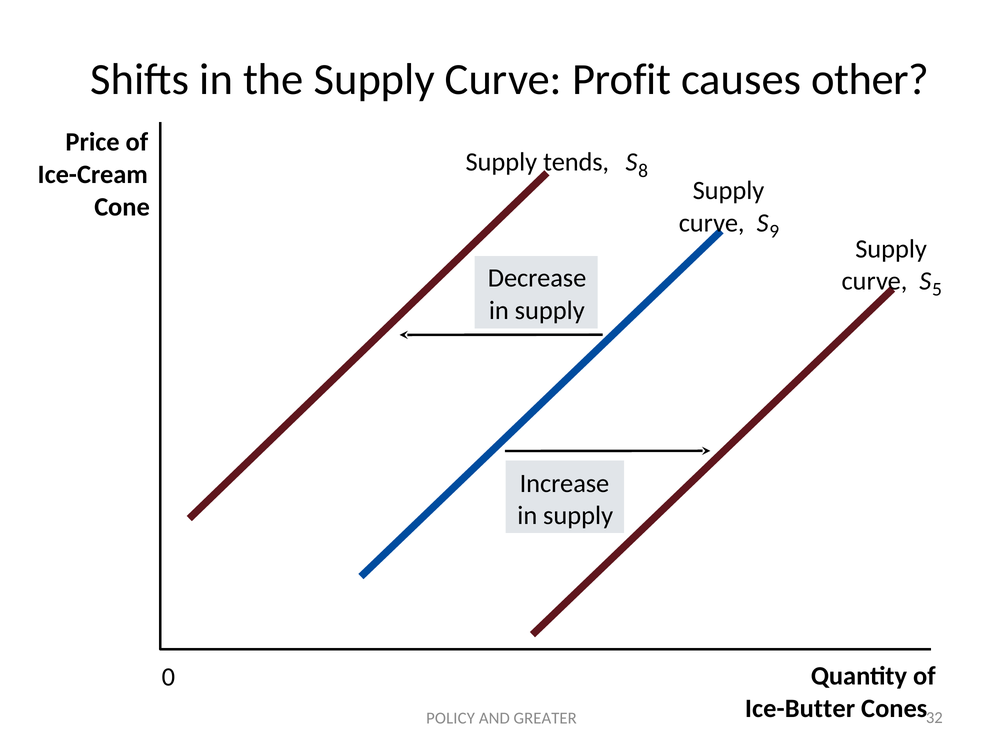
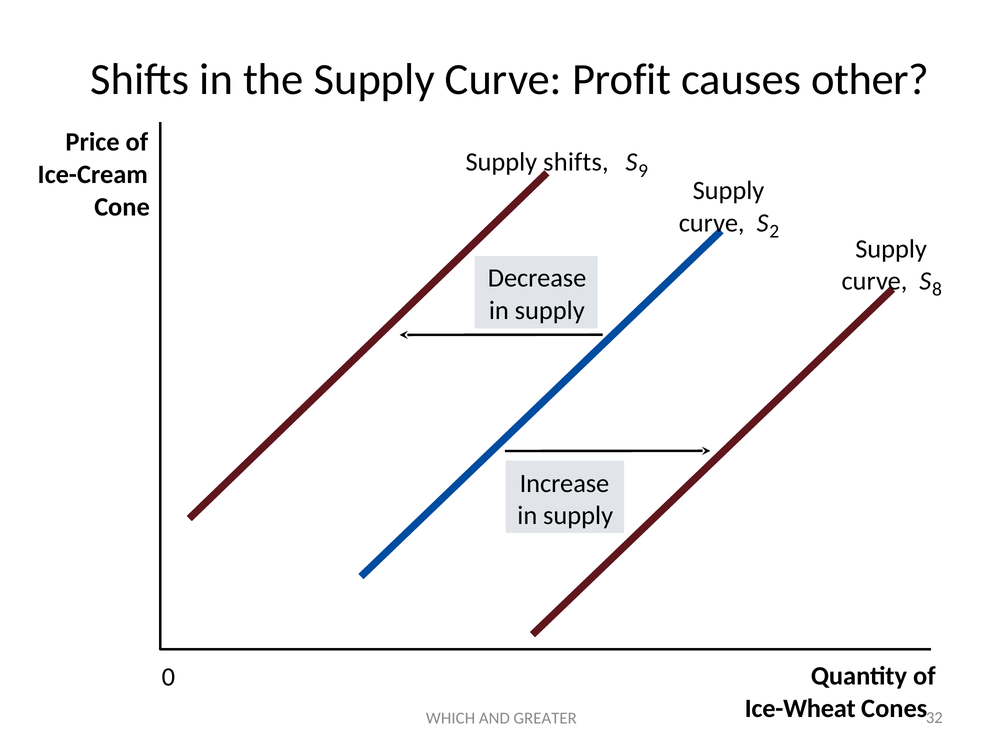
Supply tends: tends -> shifts
8: 8 -> 9
9: 9 -> 2
5: 5 -> 8
Ice-Butter: Ice-Butter -> Ice-Wheat
POLICY: POLICY -> WHICH
